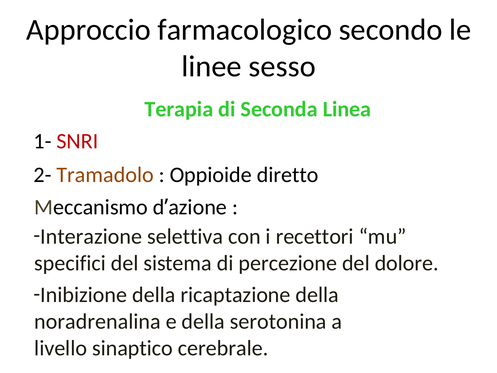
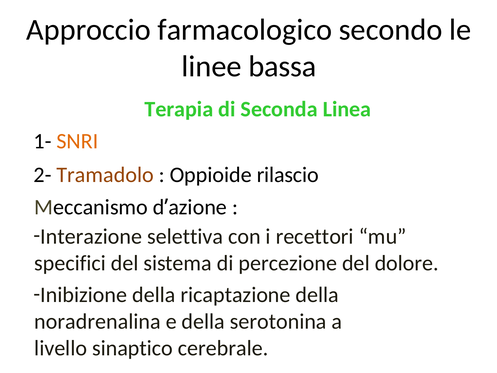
sesso: sesso -> bassa
SNRI colour: red -> orange
diretto: diretto -> rilascio
